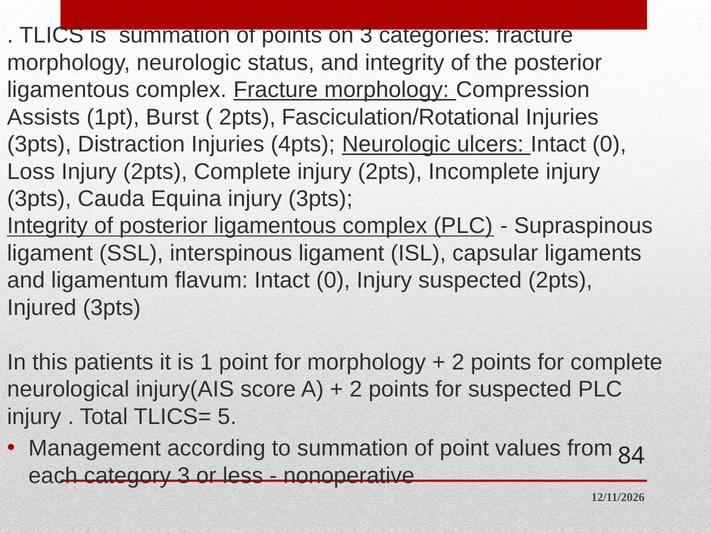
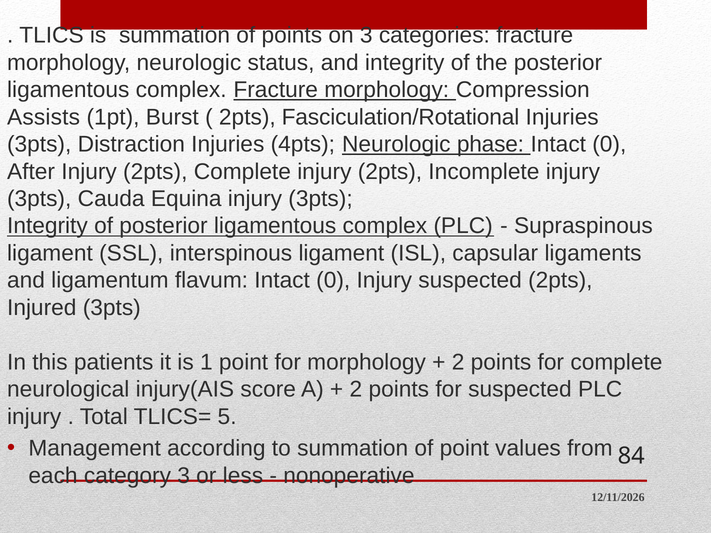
ulcers: ulcers -> phase
Loss: Loss -> After
